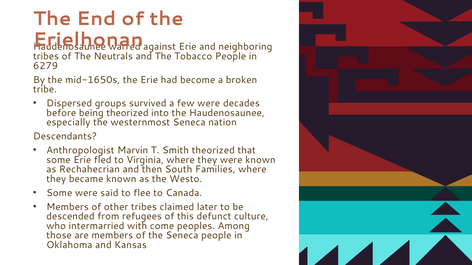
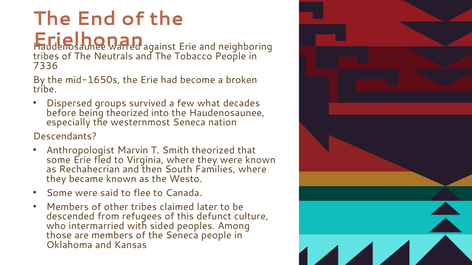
6279: 6279 -> 7336
few were: were -> what
come: come -> sided
